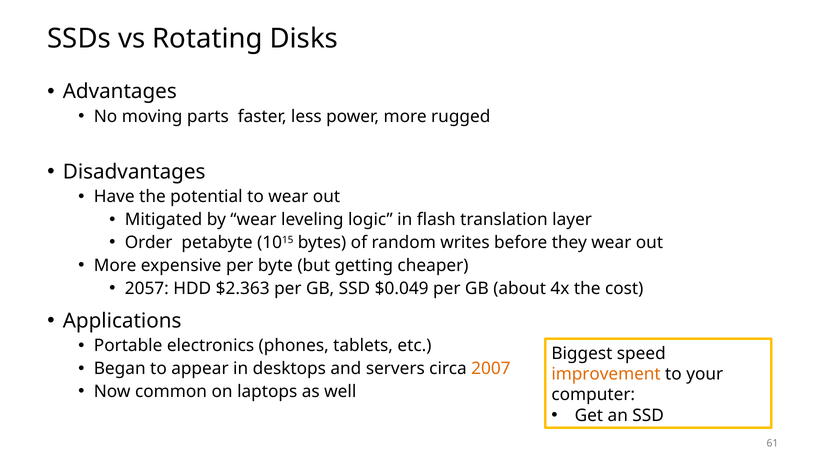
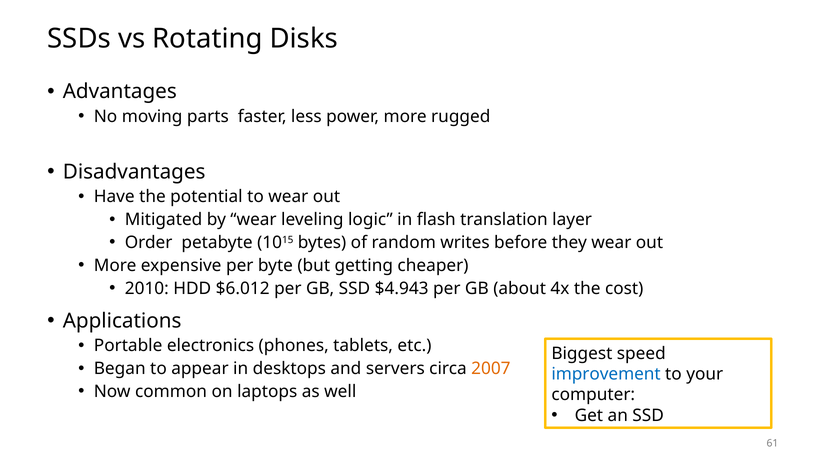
2057: 2057 -> 2010
$2.363: $2.363 -> $6.012
$0.049: $0.049 -> $4.943
improvement colour: orange -> blue
